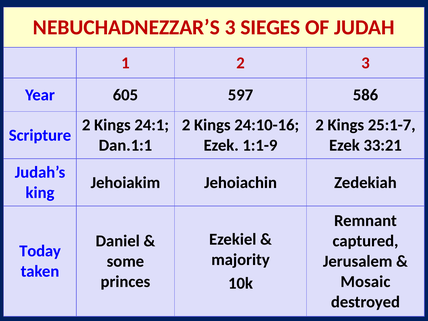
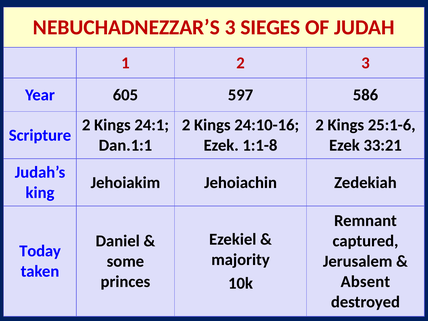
25:1-7: 25:1-7 -> 25:1-6
1:1-9: 1:1-9 -> 1:1-8
Mosaic: Mosaic -> Absent
